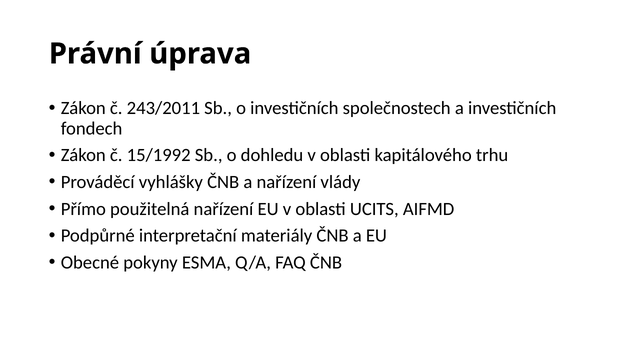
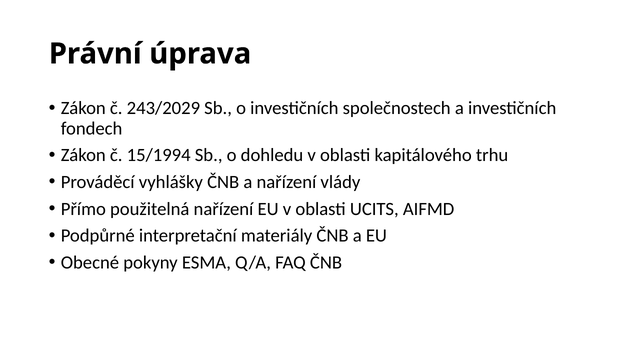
243/2011: 243/2011 -> 243/2029
15/1992: 15/1992 -> 15/1994
